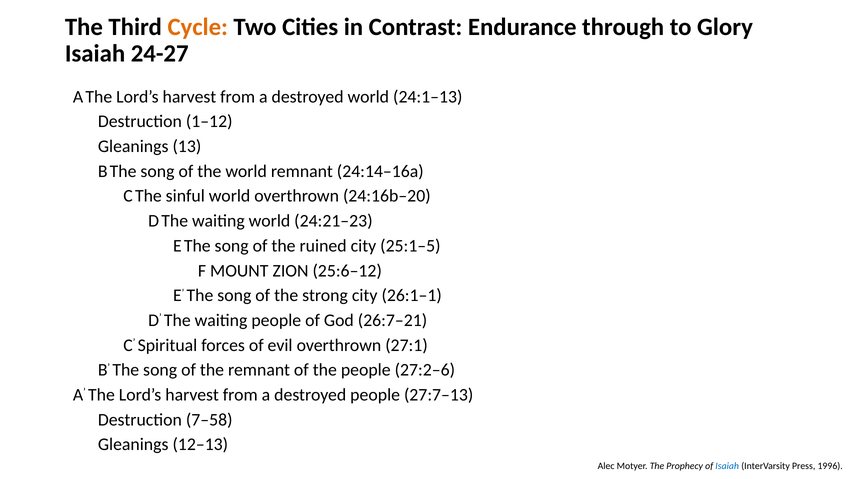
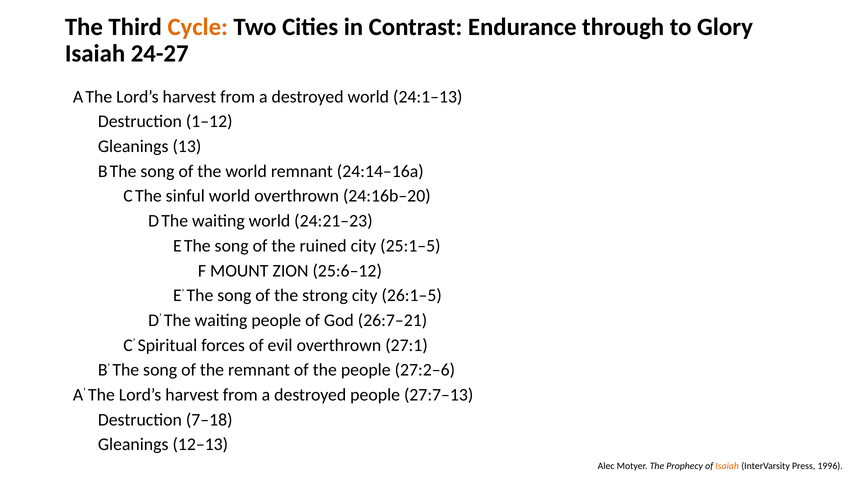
26:1–1: 26:1–1 -> 26:1–5
7–58: 7–58 -> 7–18
Isaiah at (727, 466) colour: blue -> orange
